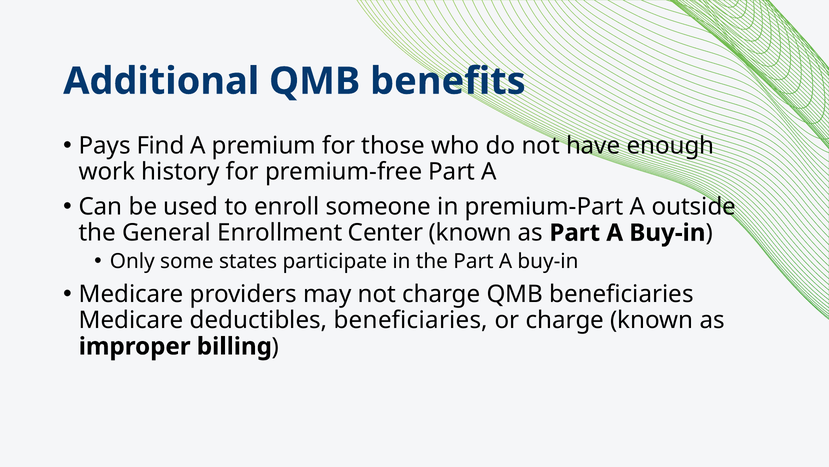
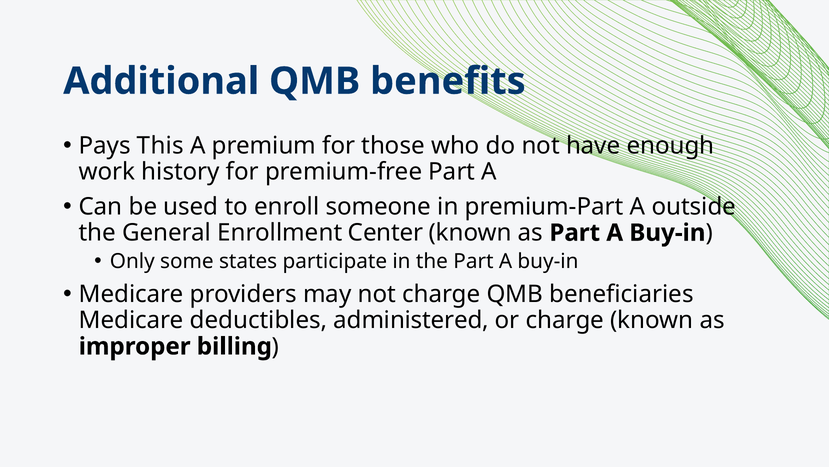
Find: Find -> This
deductibles beneficiaries: beneficiaries -> administered
